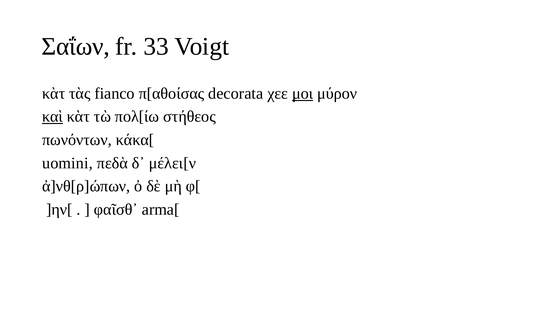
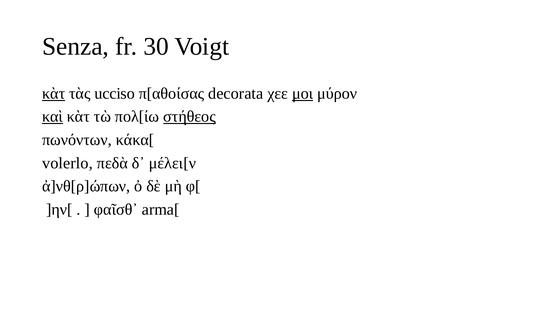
Σαΐων: Σαΐων -> Senza
33: 33 -> 30
κὰτ at (54, 93) underline: none -> present
fianco: fianco -> ucciso
στήθεος underline: none -> present
uomini: uomini -> volerlo
